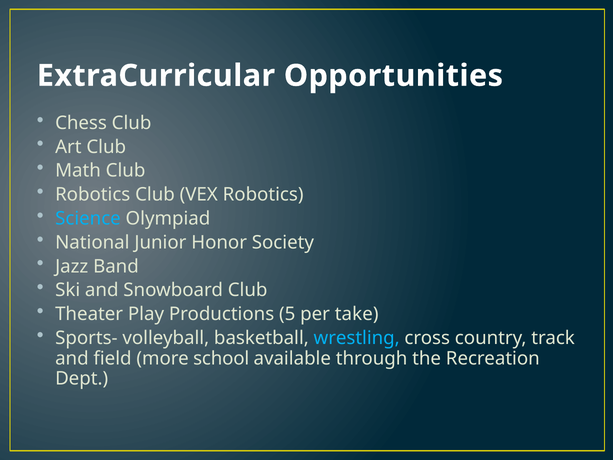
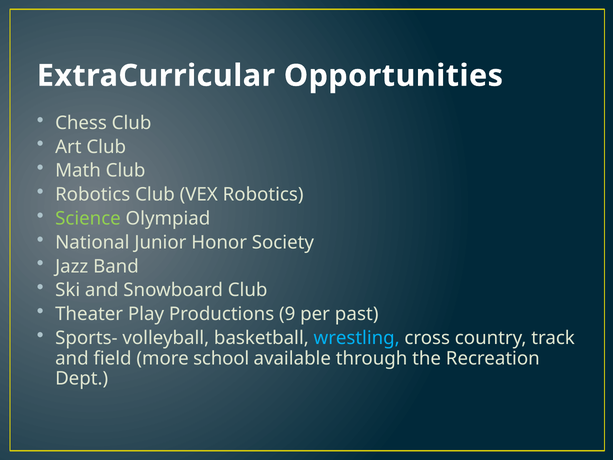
Science colour: light blue -> light green
5: 5 -> 9
take: take -> past
